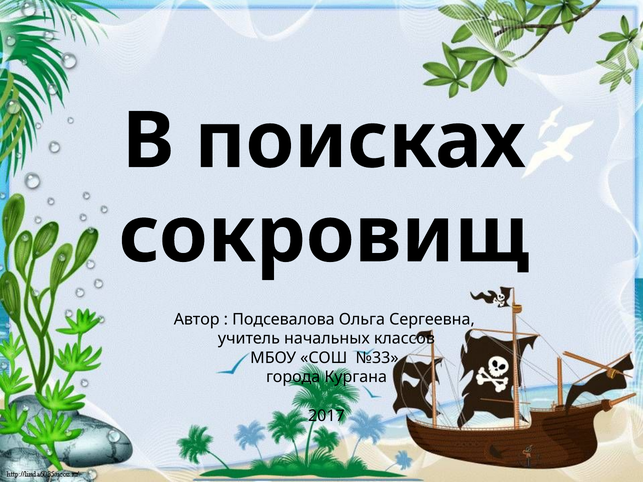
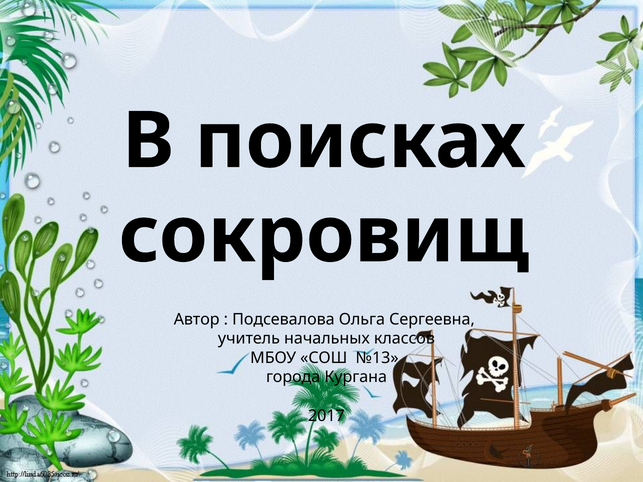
№33: №33 -> №13
